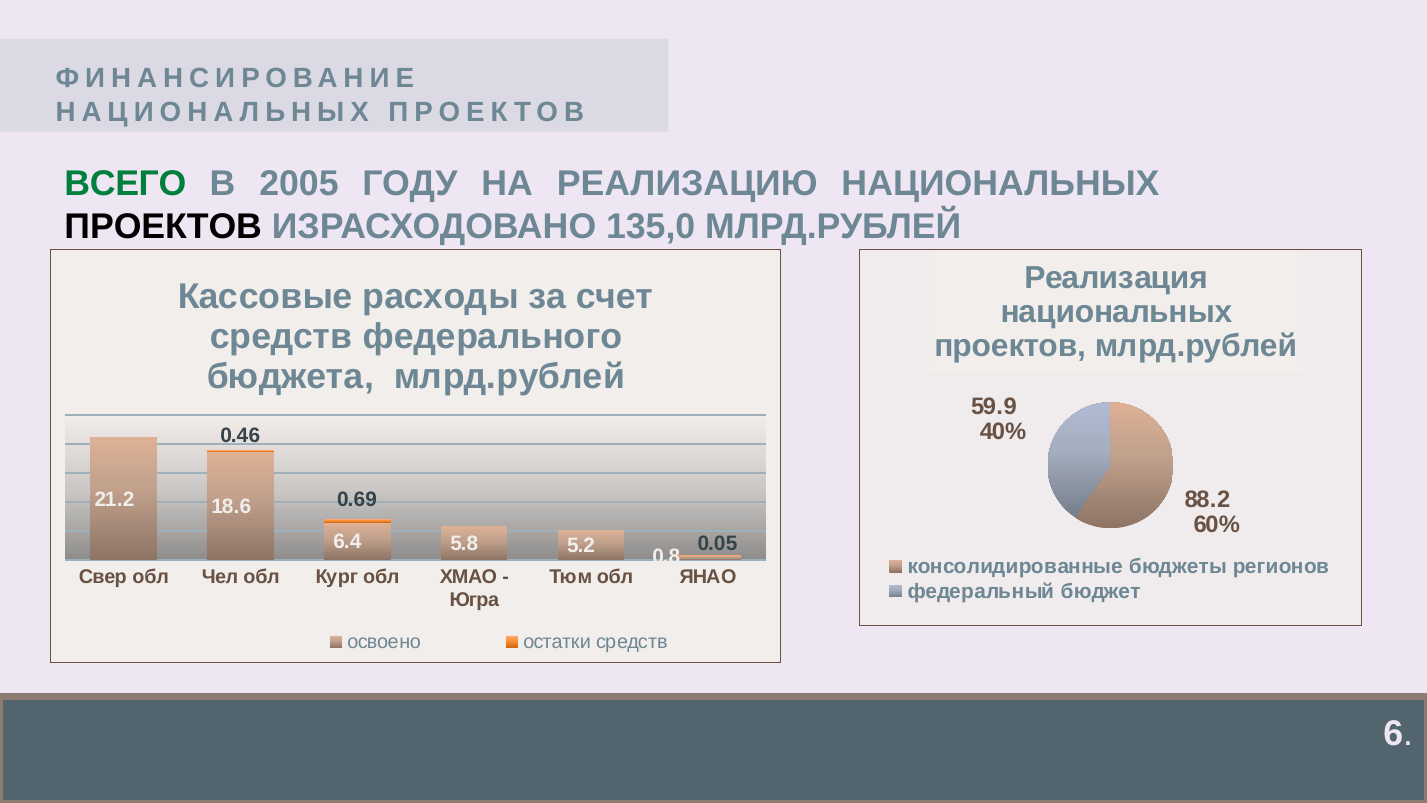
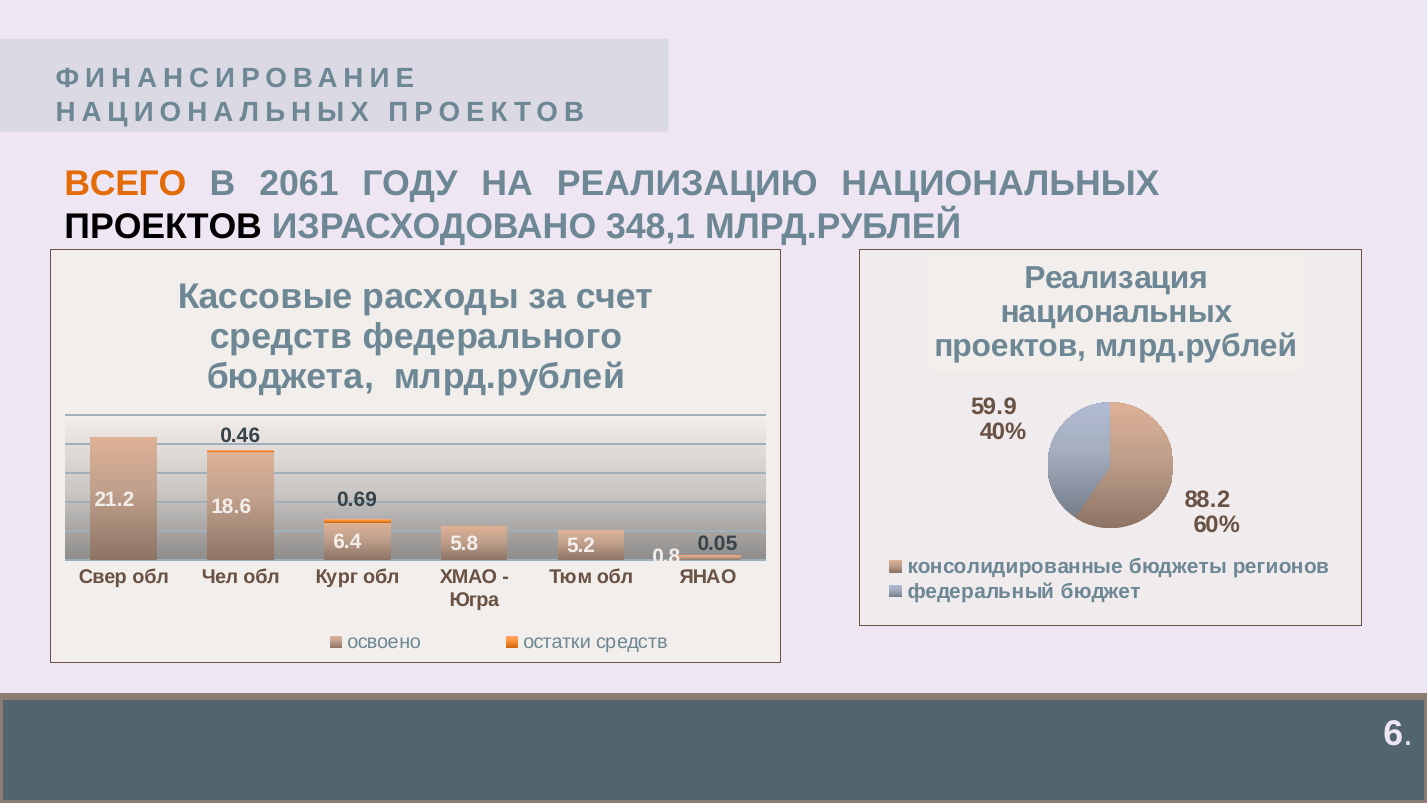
ВСЕГО colour: green -> orange
2005: 2005 -> 2061
135,0: 135,0 -> 348,1
